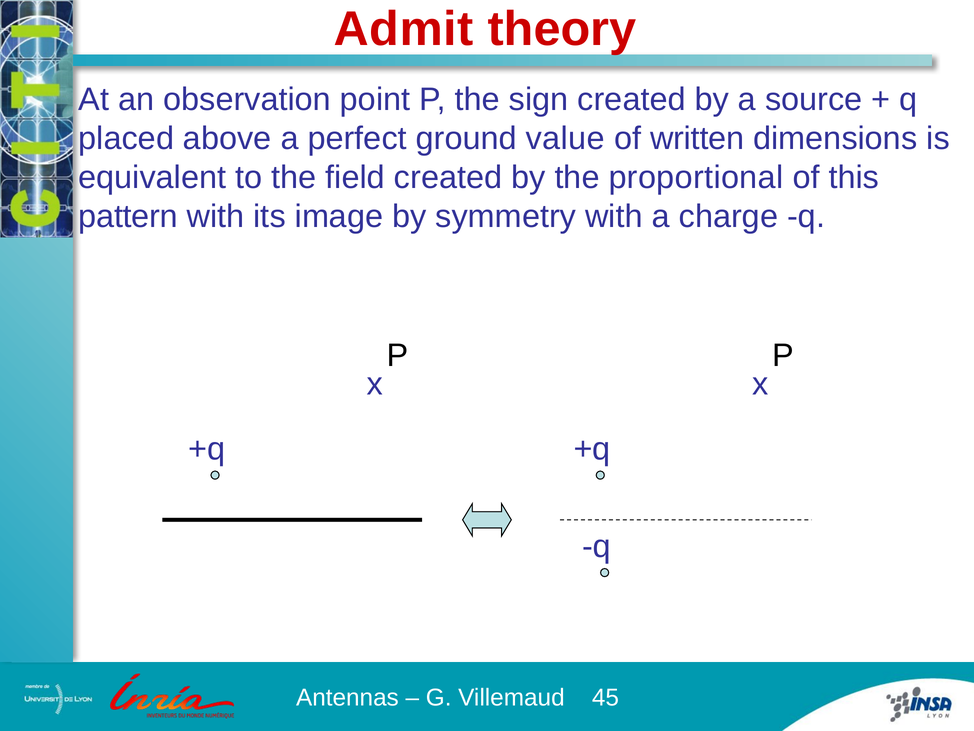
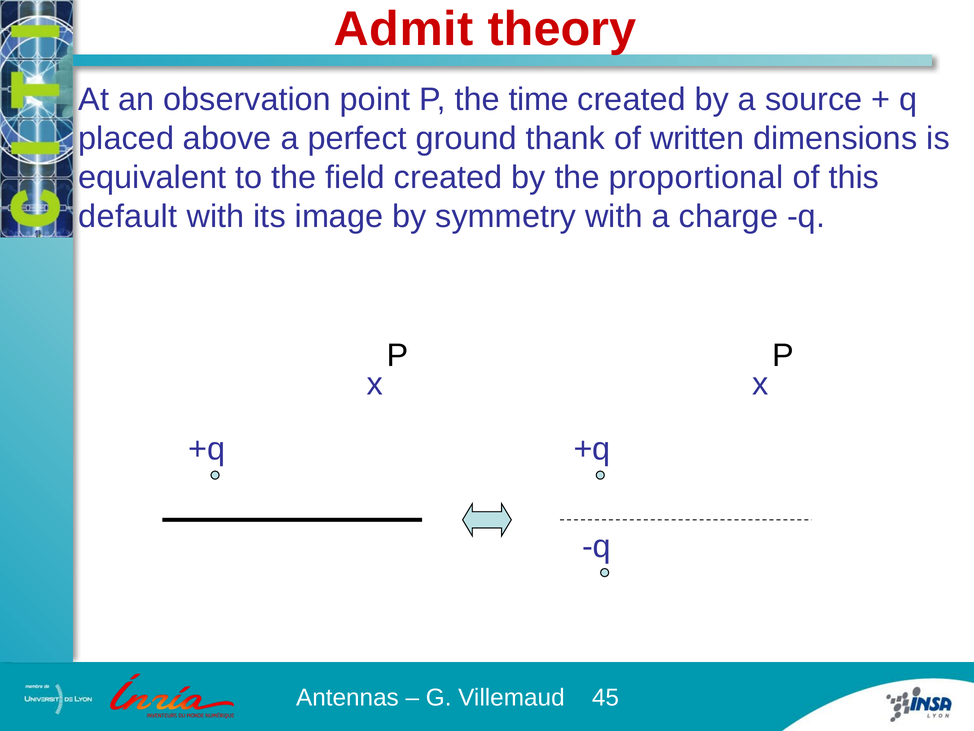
sign: sign -> time
value: value -> thank
pattern: pattern -> default
